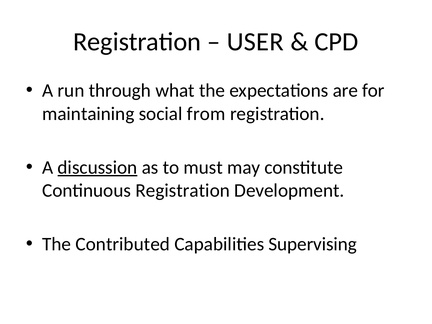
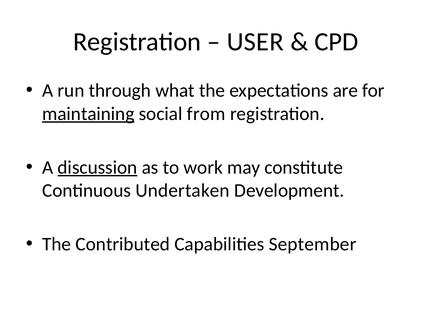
maintaining underline: none -> present
must: must -> work
Continuous Registration: Registration -> Undertaken
Supervising: Supervising -> September
